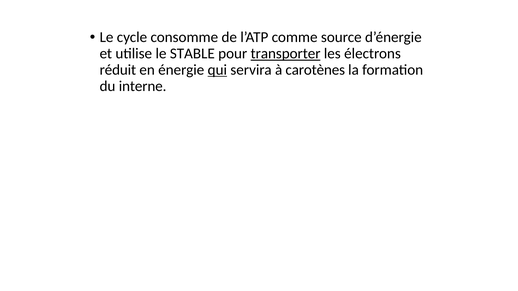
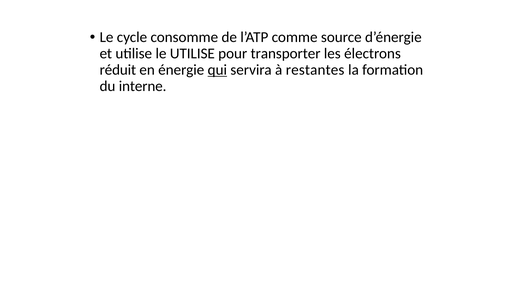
le STABLE: STABLE -> UTILISE
transporter underline: present -> none
carotènes: carotènes -> restantes
